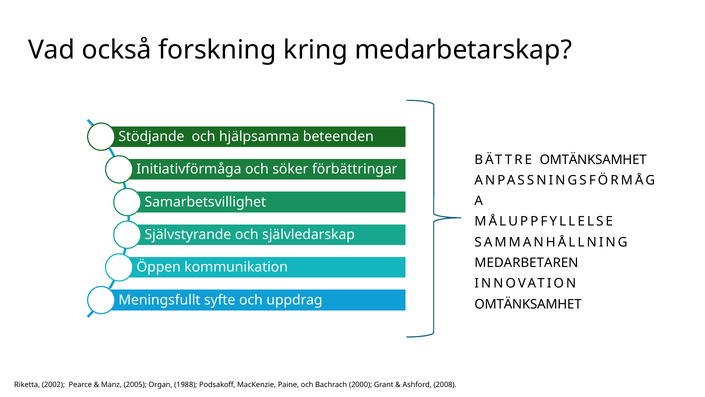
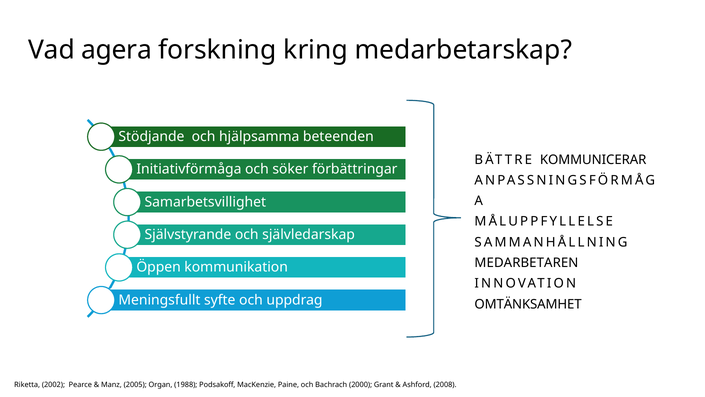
också: också -> agera
BÄTTRE OMTÄNKSAMHET: OMTÄNKSAMHET -> KOMMUNICERAR
